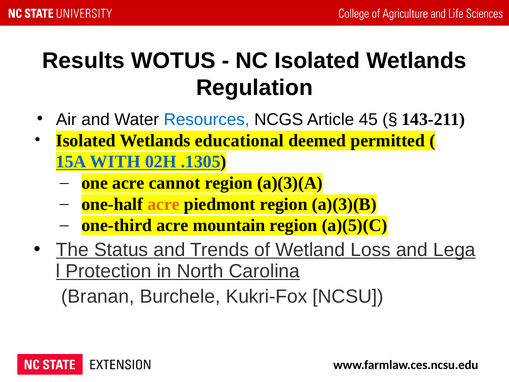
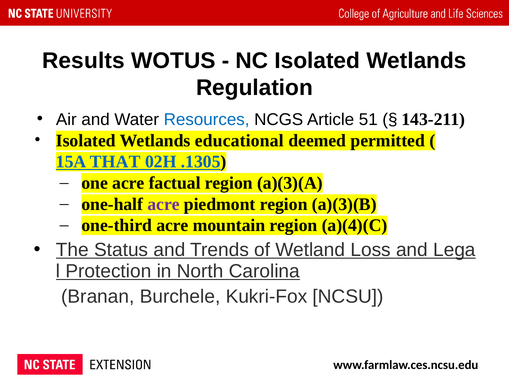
45: 45 -> 51
WITH: WITH -> THAT
cannot: cannot -> factual
acre at (164, 204) colour: orange -> purple
a)(5)(C: a)(5)(C -> a)(4)(C
